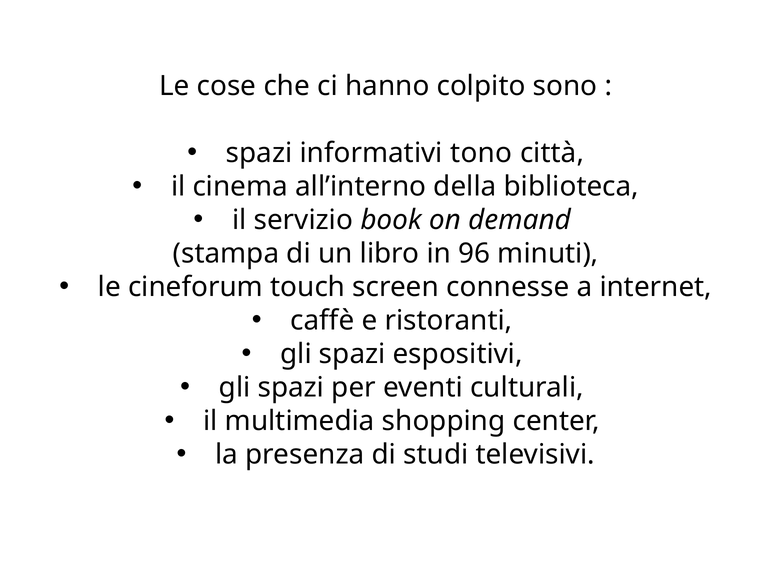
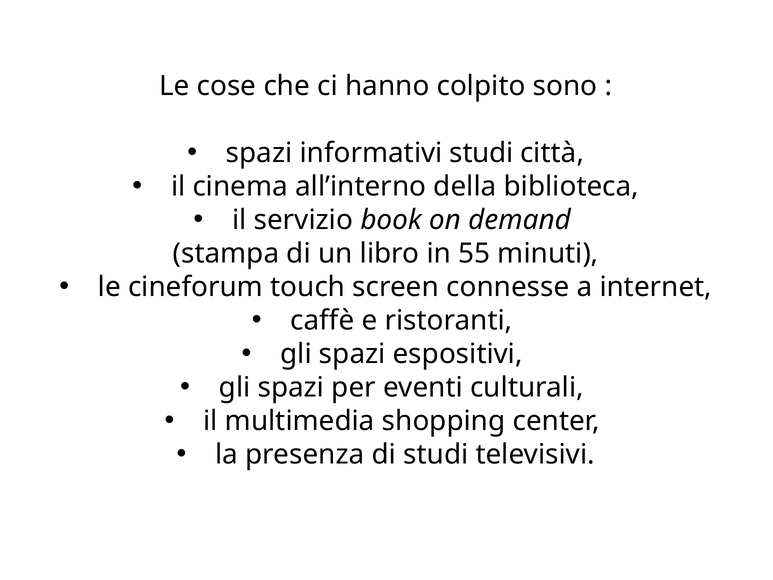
informativi tono: tono -> studi
96: 96 -> 55
